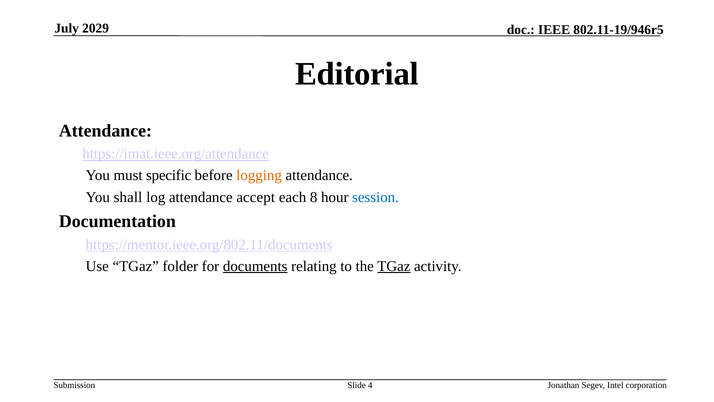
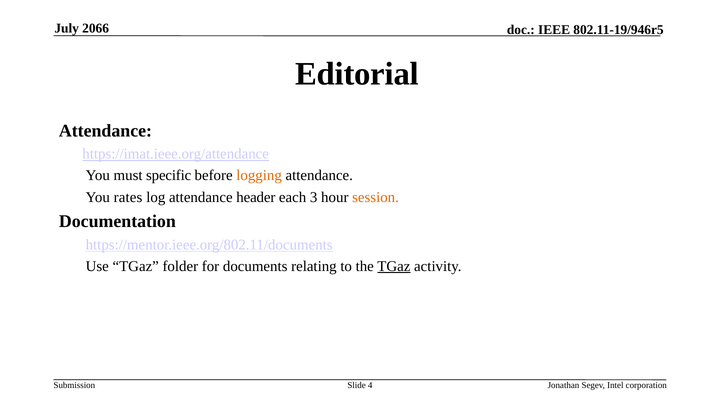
2029: 2029 -> 2066
shall: shall -> rates
accept: accept -> header
8: 8 -> 3
session colour: blue -> orange
documents underline: present -> none
